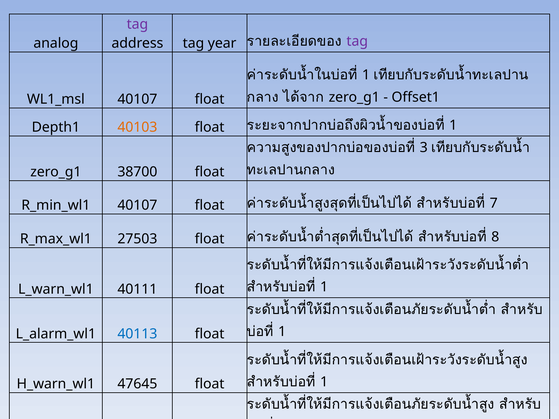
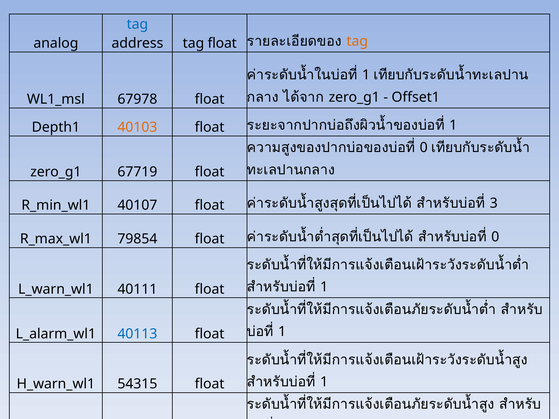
tag at (137, 24) colour: purple -> blue
tag year: year -> float
tag at (357, 41) colour: purple -> orange
40107 at (137, 99): 40107 -> 67978
3 at (424, 148): 3 -> 0
38700: 38700 -> 67719
7: 7 -> 3
27503: 27503 -> 79854
8 at (495, 237): 8 -> 0
47645: 47645 -> 54315
